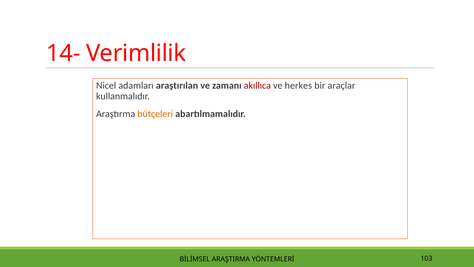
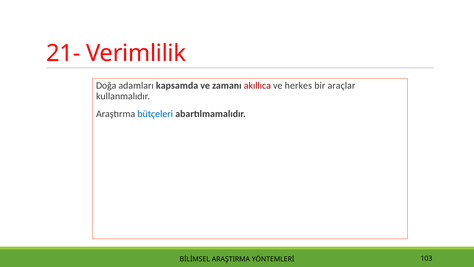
14-: 14- -> 21-
Nicel: Nicel -> Doğa
araştırılan: araştırılan -> kapsamda
bütçeleri colour: orange -> blue
